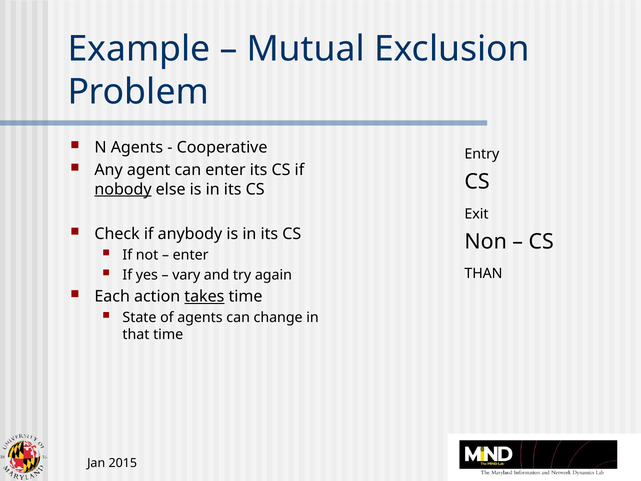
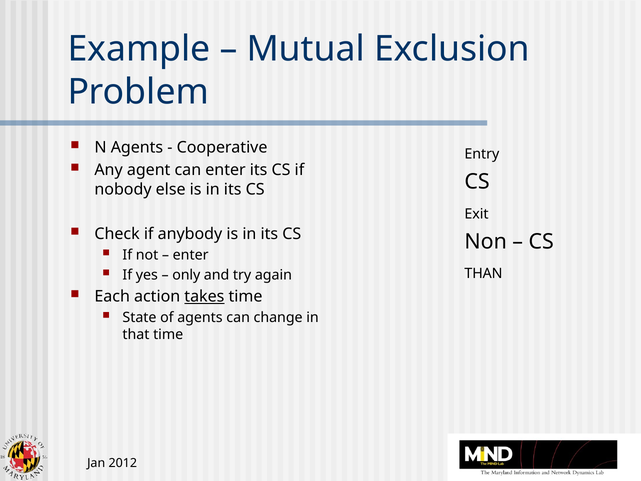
nobody underline: present -> none
vary: vary -> only
2015: 2015 -> 2012
